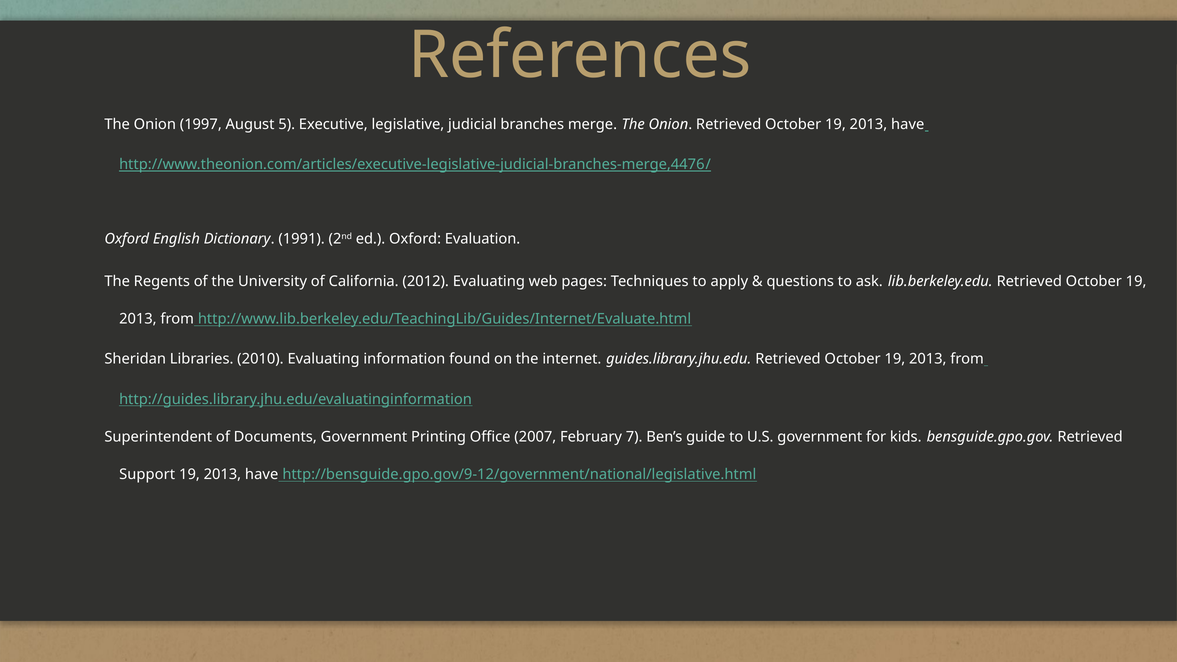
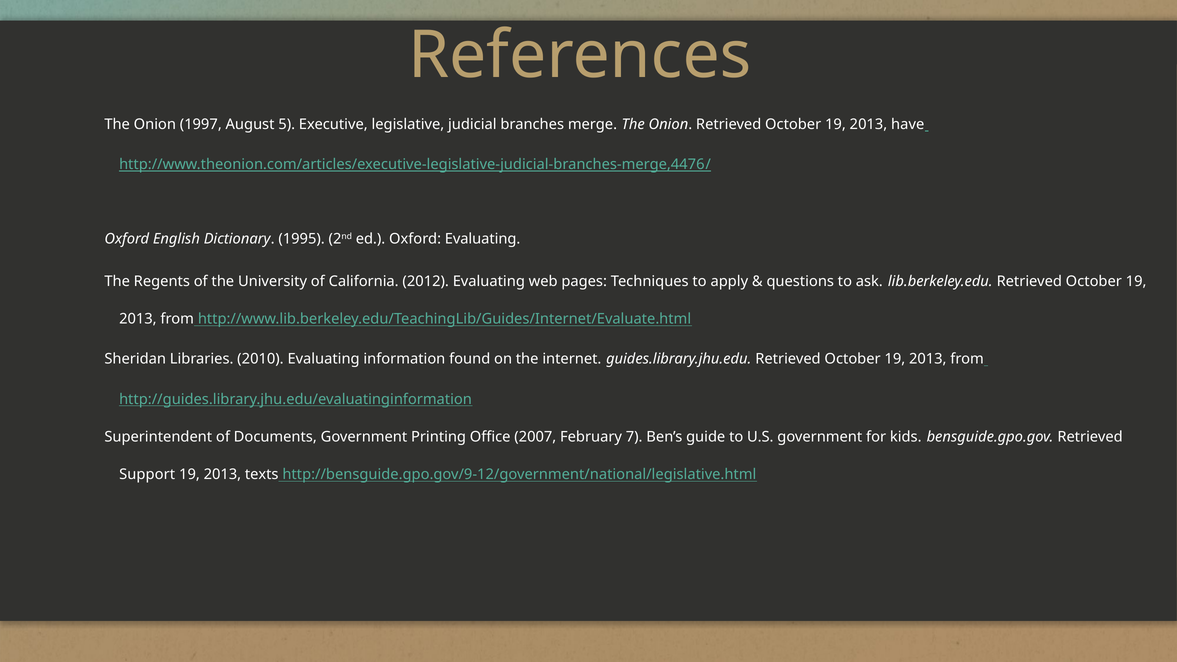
1991: 1991 -> 1995
Oxford Evaluation: Evaluation -> Evaluating
have at (262, 475): have -> texts
